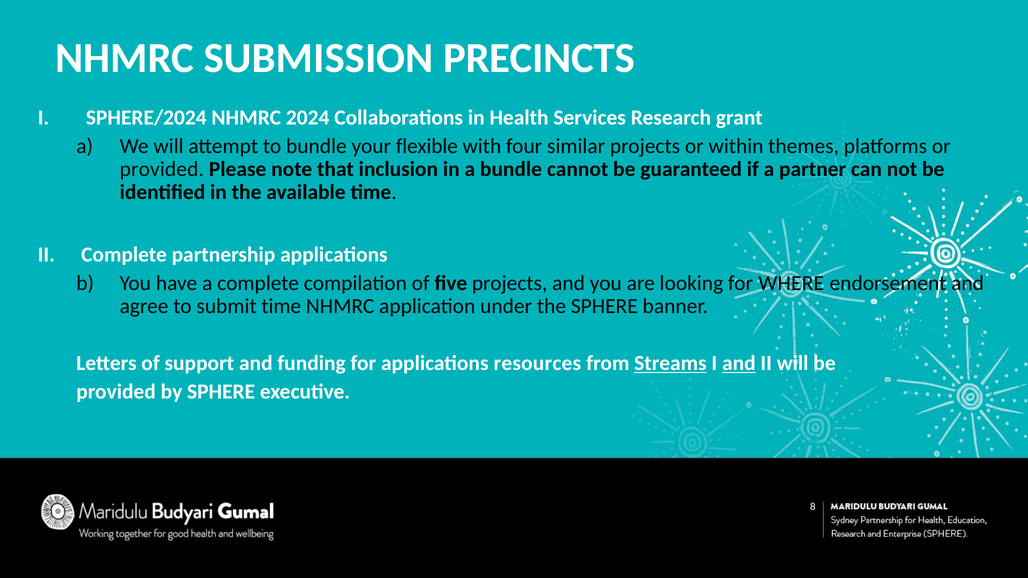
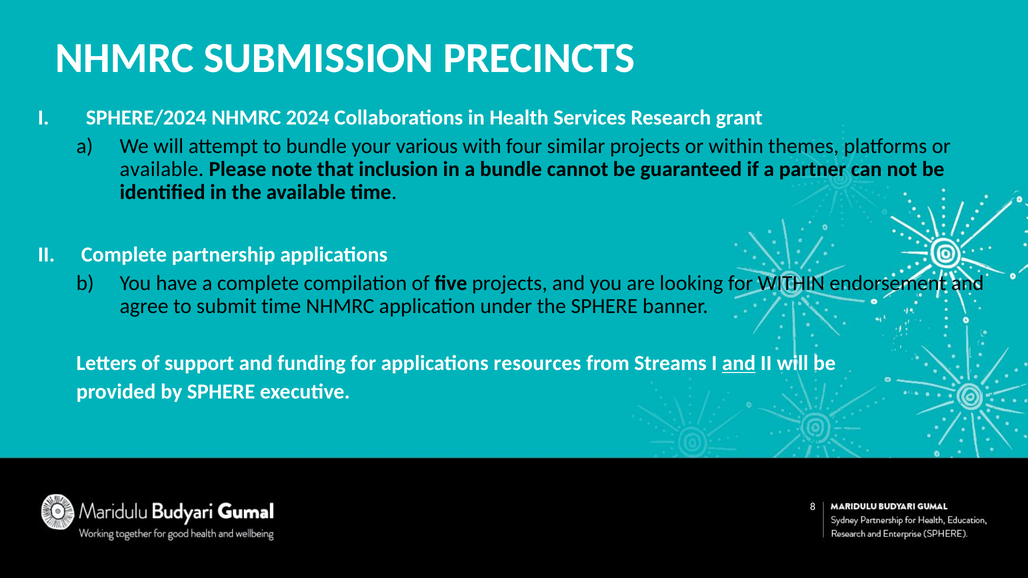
flexible: flexible -> various
provided at (162, 169): provided -> available
for WHERE: WHERE -> WITHIN
Streams underline: present -> none
